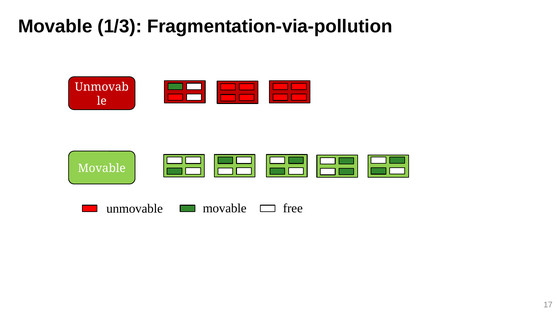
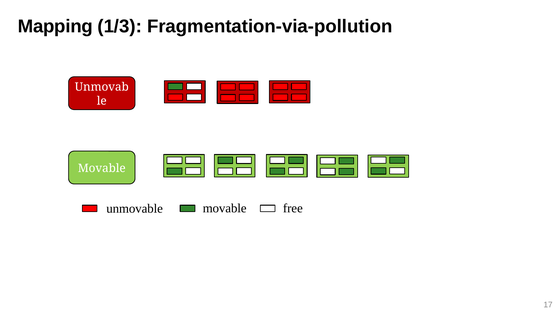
Movable at (55, 27): Movable -> Mapping
